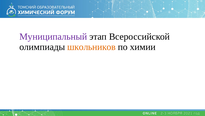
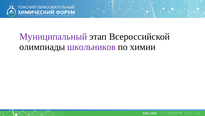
школьников colour: orange -> purple
